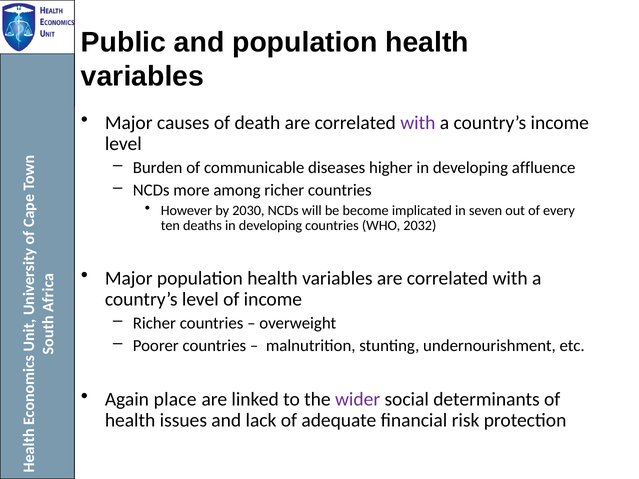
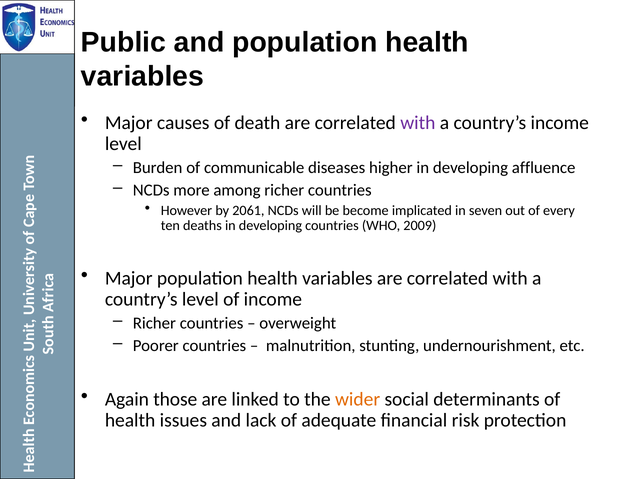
2030: 2030 -> 2061
2032: 2032 -> 2009
place: place -> those
wider colour: purple -> orange
